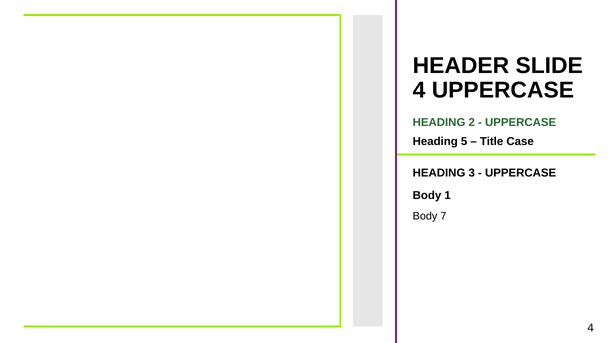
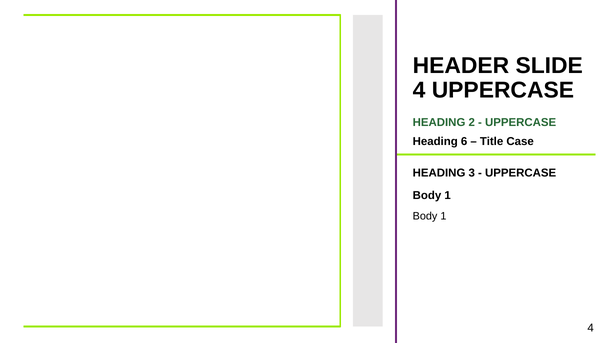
5: 5 -> 6
7 at (443, 216): 7 -> 1
